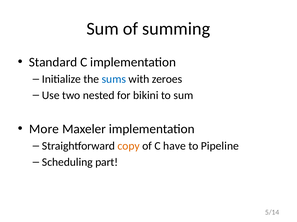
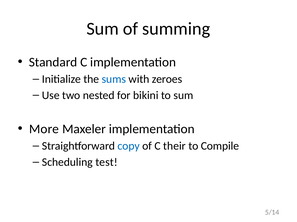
copy colour: orange -> blue
have: have -> their
Pipeline: Pipeline -> Compile
part: part -> test
